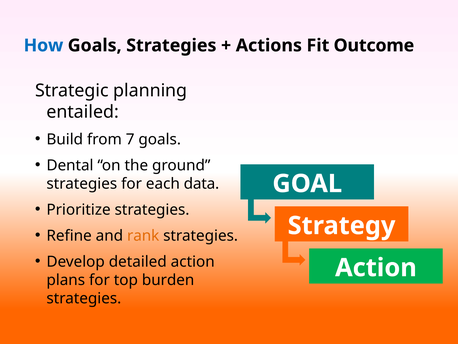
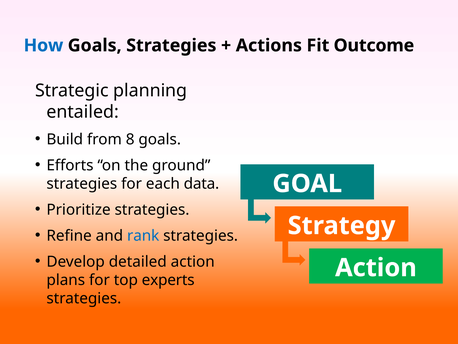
7: 7 -> 8
Dental: Dental -> Efforts
rank colour: orange -> blue
burden: burden -> experts
